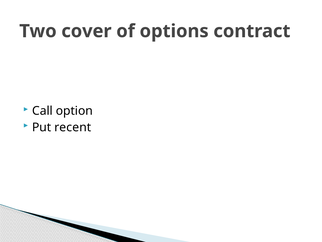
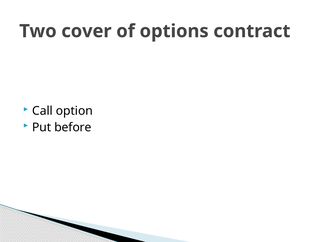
recent: recent -> before
